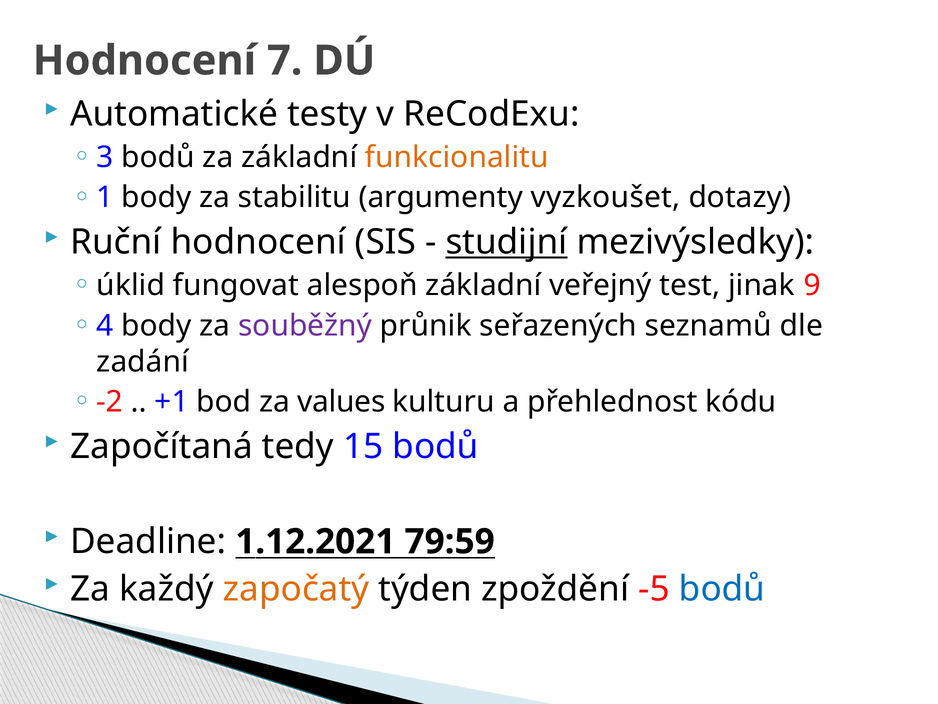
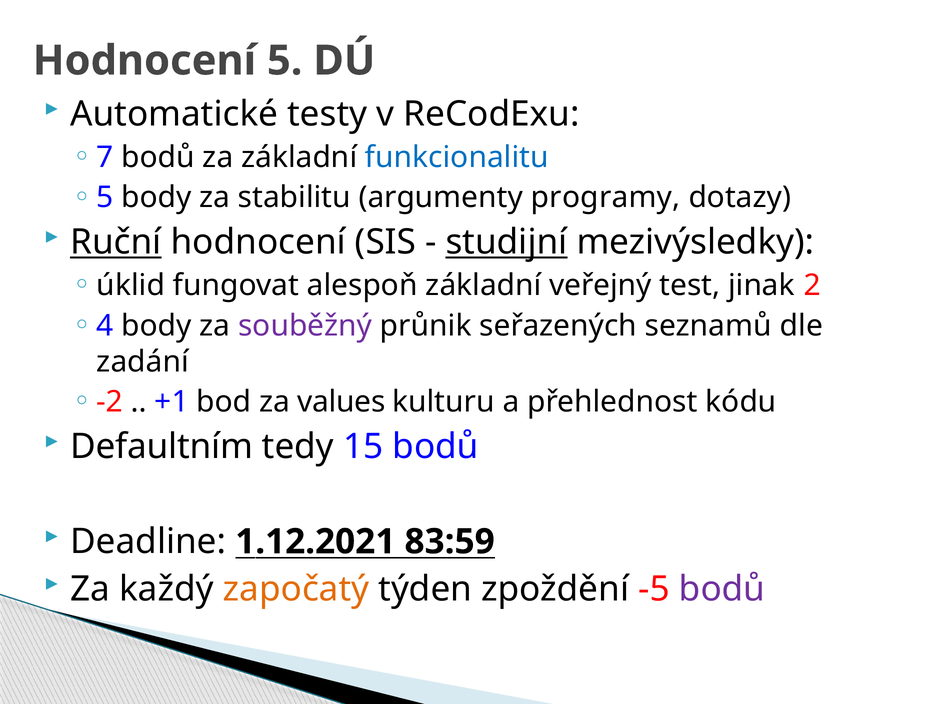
Hodnocení 7: 7 -> 5
3: 3 -> 7
funkcionalitu colour: orange -> blue
1 at (105, 197): 1 -> 5
vyzkoušet: vyzkoušet -> programy
Ruční underline: none -> present
9: 9 -> 2
Započítaná: Započítaná -> Defaultním
79:59: 79:59 -> 83:59
bodů at (722, 589) colour: blue -> purple
